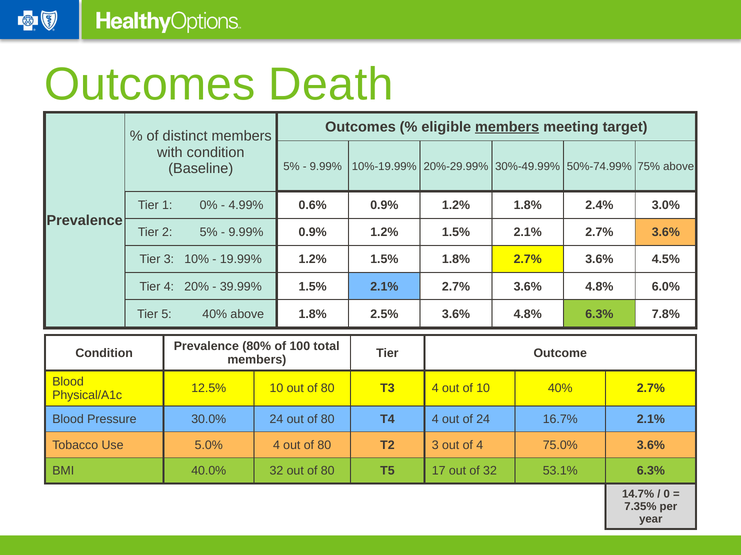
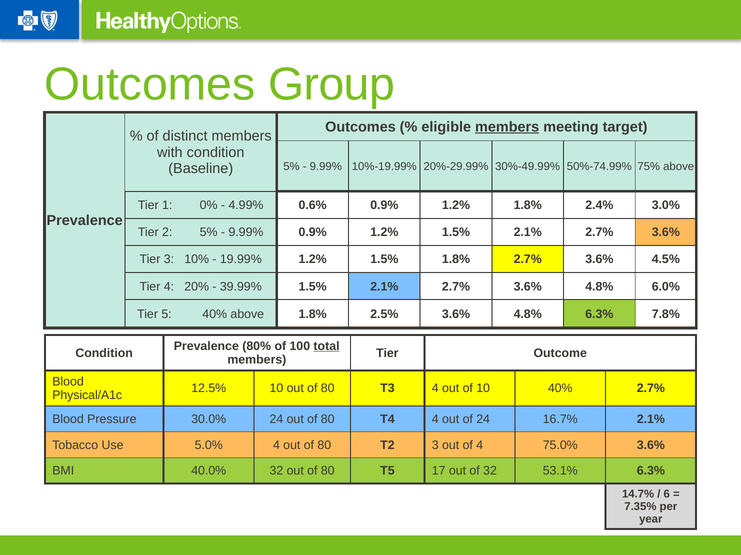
Death: Death -> Group
total underline: none -> present
0: 0 -> 6
